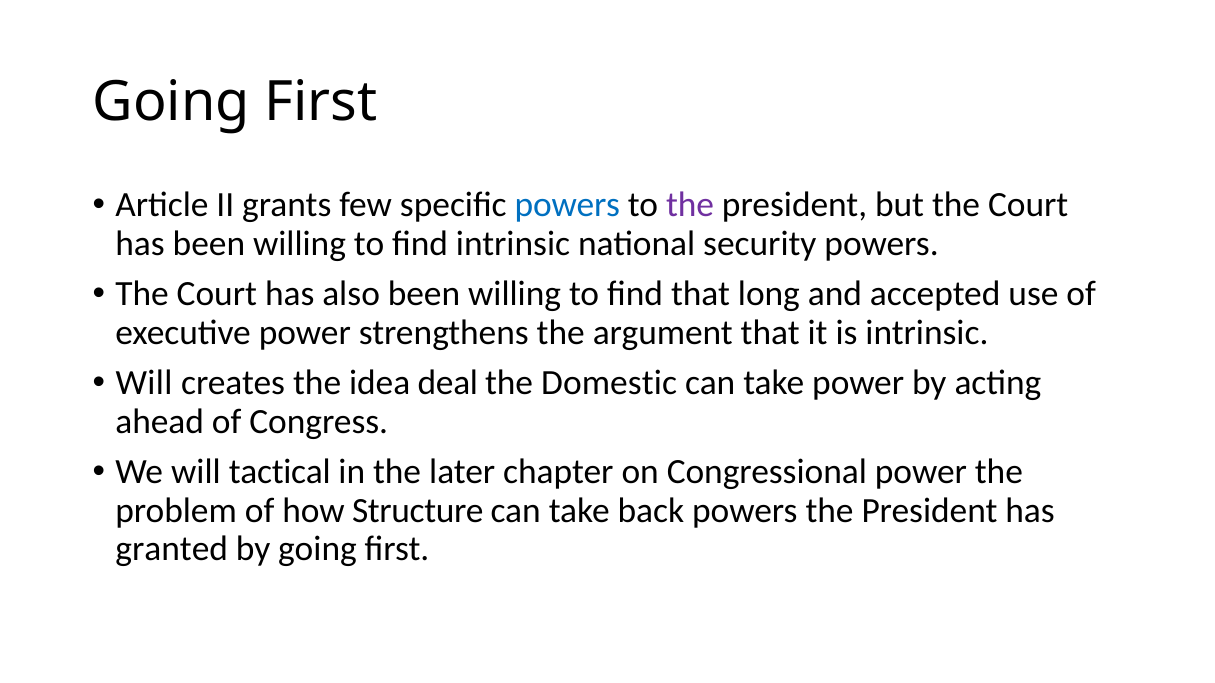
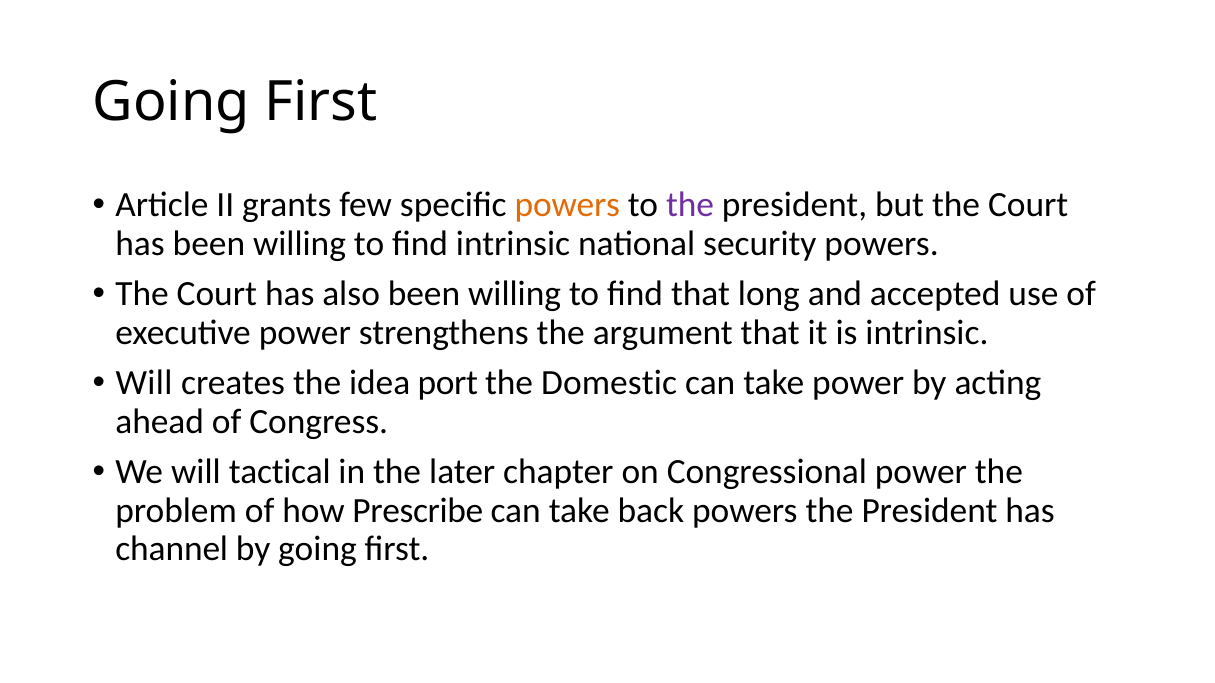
powers at (567, 205) colour: blue -> orange
deal: deal -> port
Structure: Structure -> Prescribe
granted: granted -> channel
